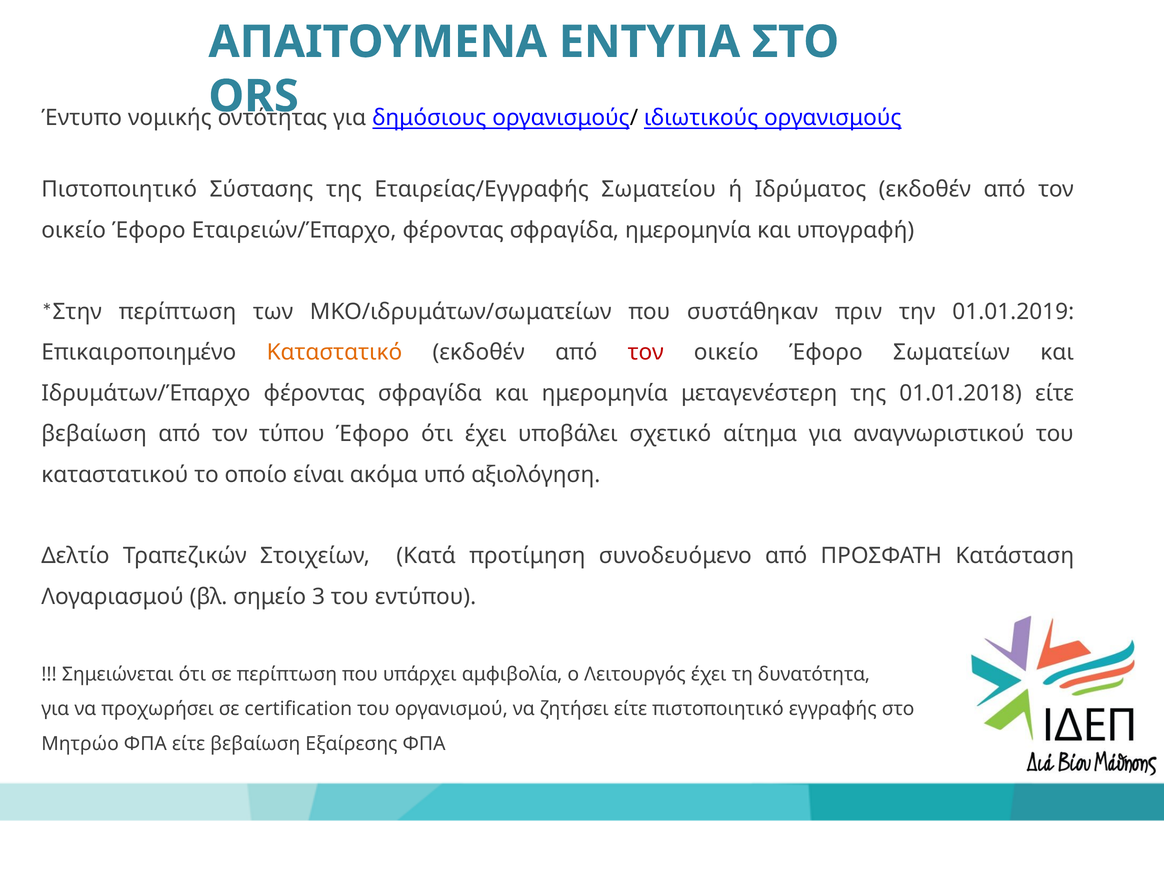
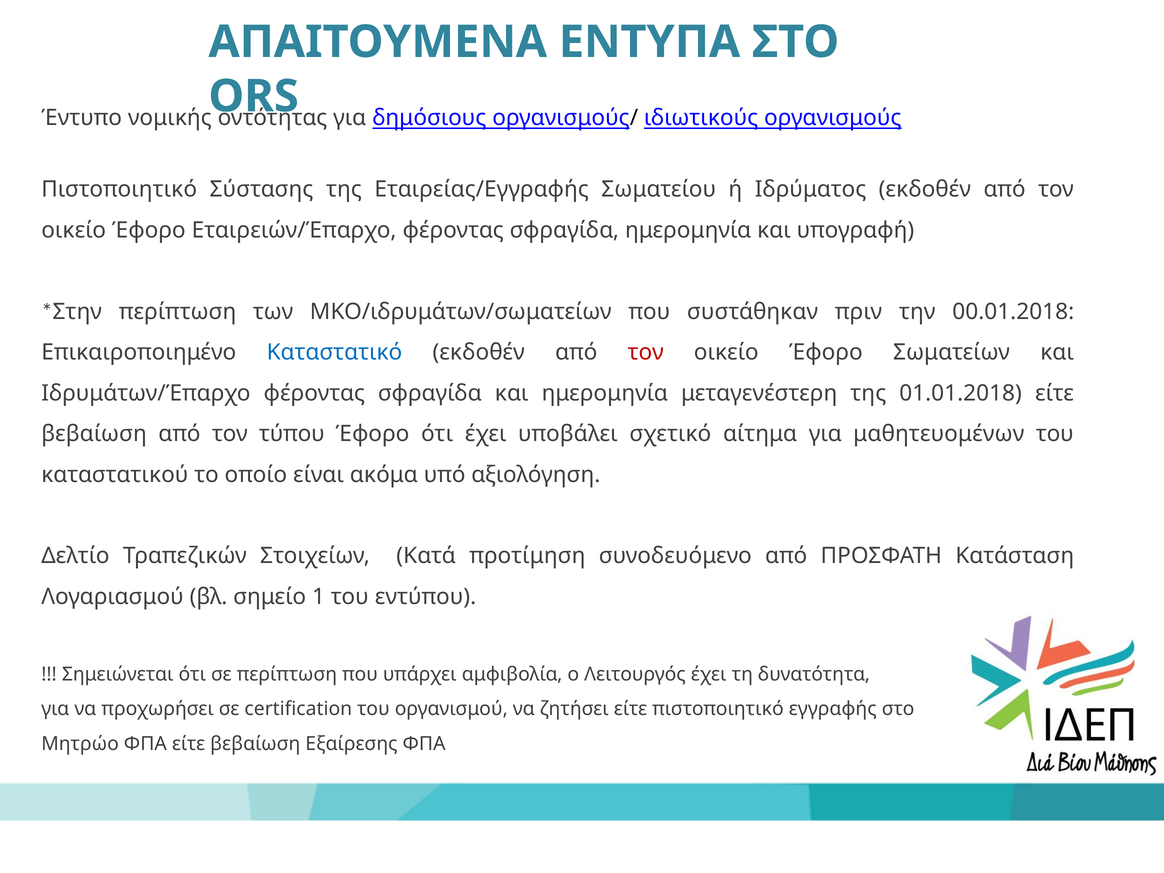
01.01.2019: 01.01.2019 -> 00.01.2018
Καταστατικό colour: orange -> blue
αναγνωριστικού: αναγνωριστικού -> μαθητευομένων
3: 3 -> 1
